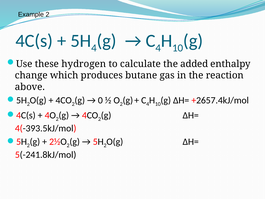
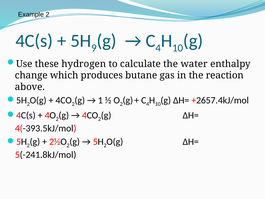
4 at (94, 48): 4 -> 9
added: added -> water
0: 0 -> 1
